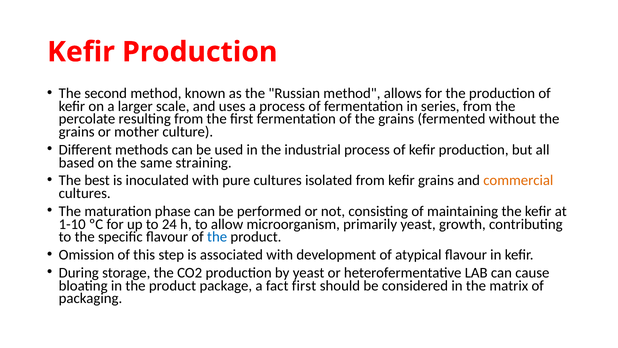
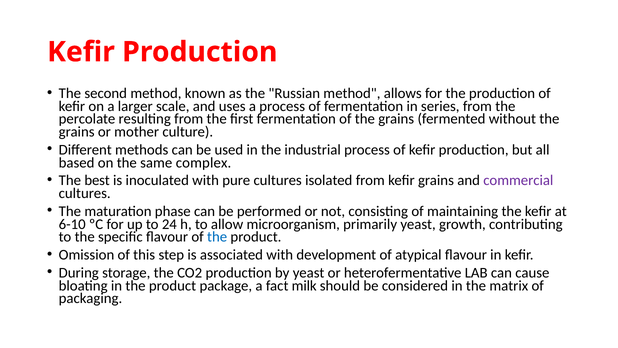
straining: straining -> complex
commercial colour: orange -> purple
1-10: 1-10 -> 6-10
fact first: first -> milk
